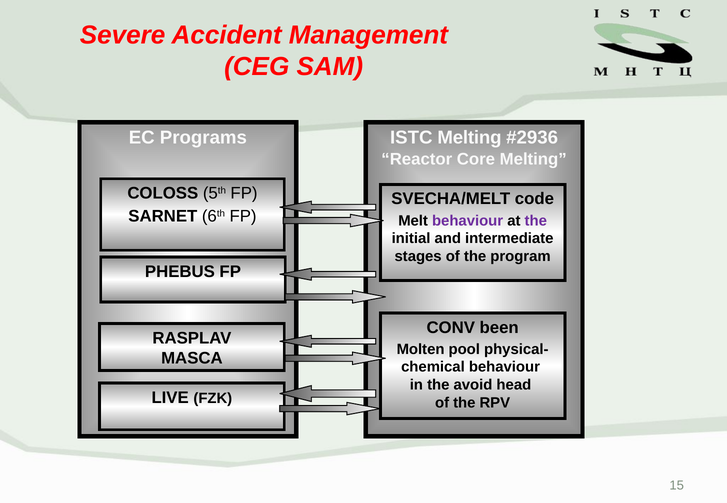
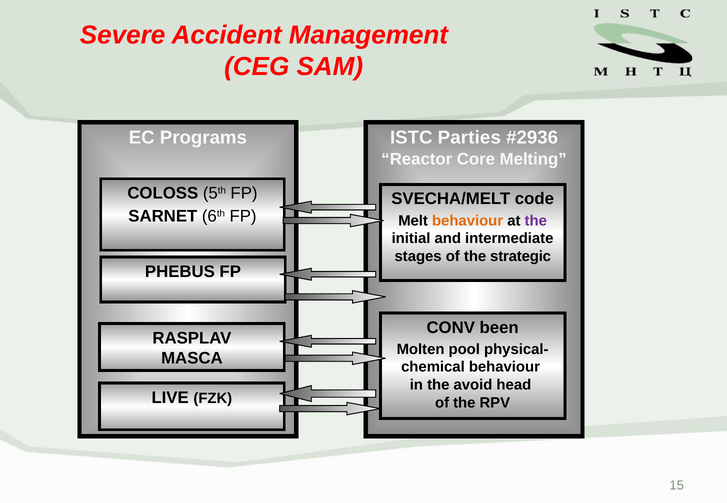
ISTC Melting: Melting -> Parties
behaviour at (468, 221) colour: purple -> orange
program: program -> strategic
